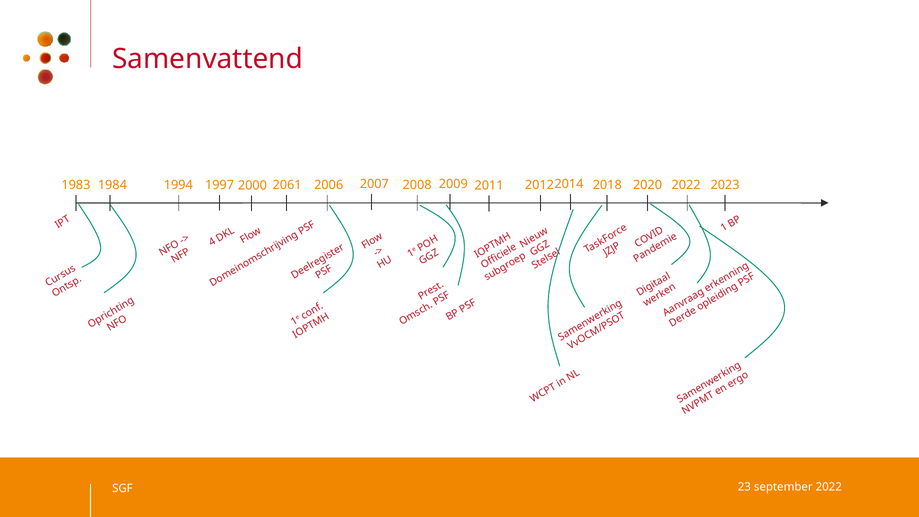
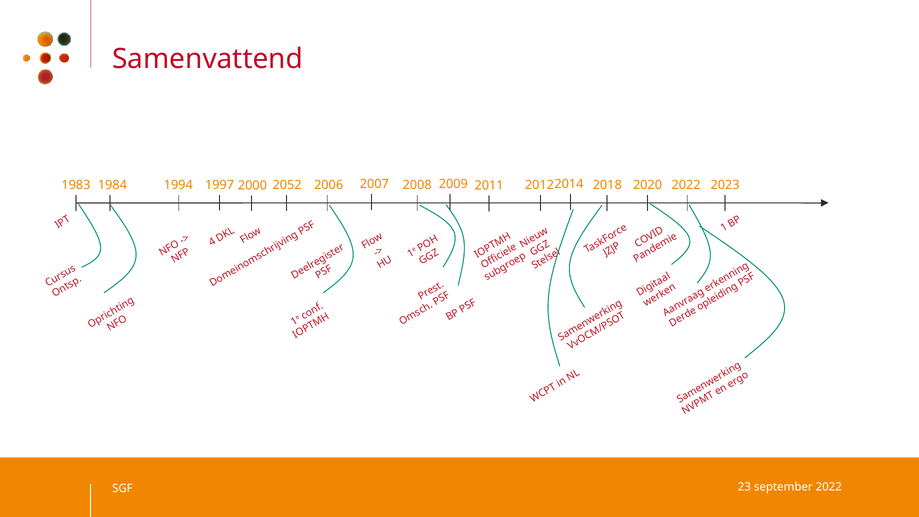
2061: 2061 -> 2052
